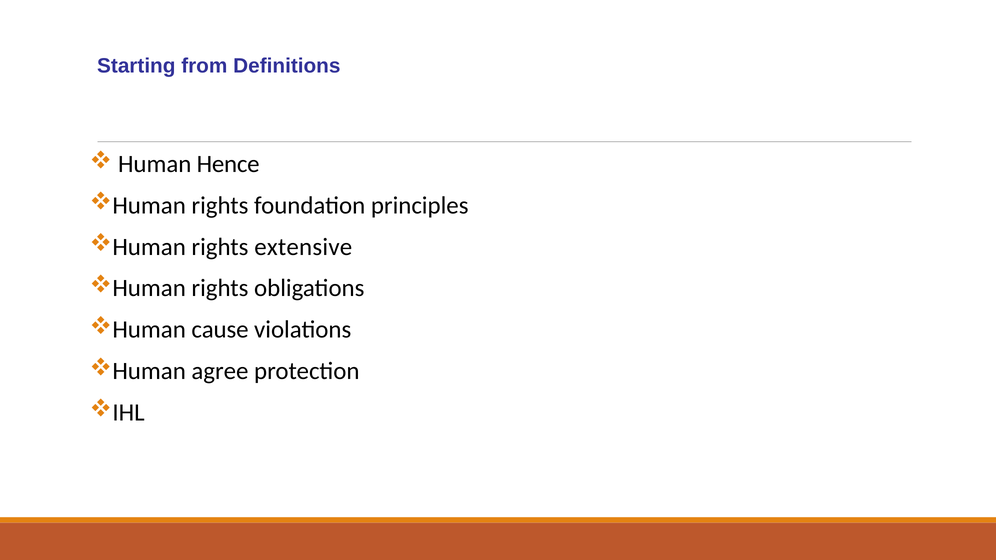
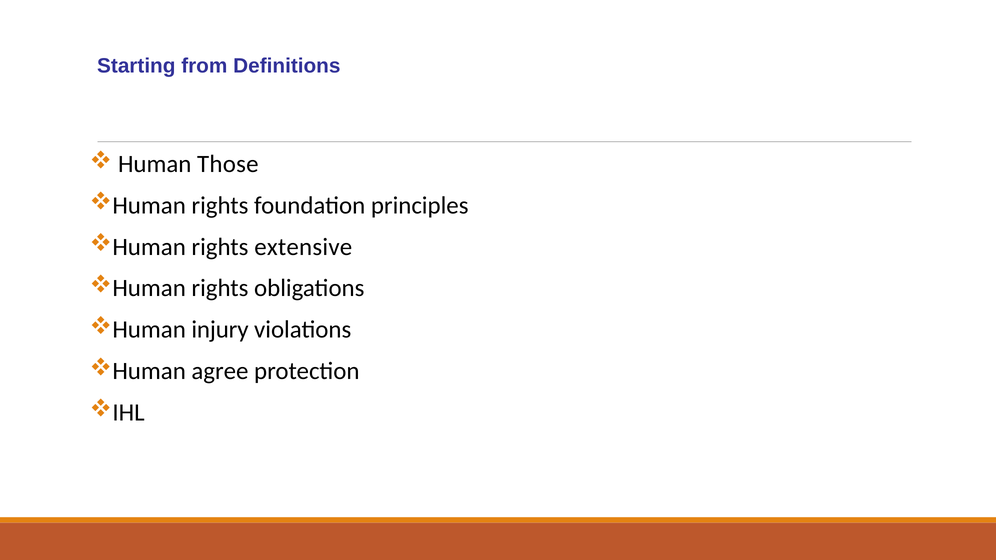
Hence: Hence -> Those
cause: cause -> injury
